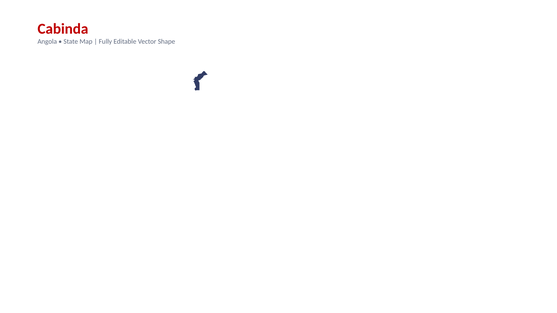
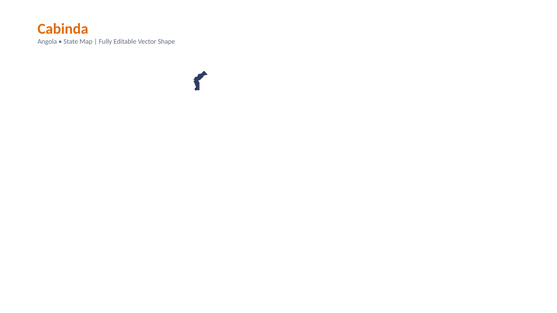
Cabinda colour: red -> orange
